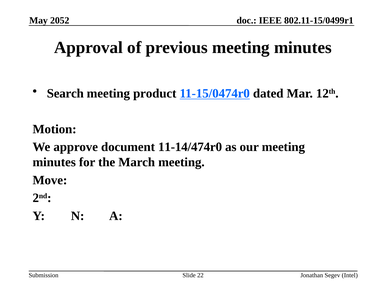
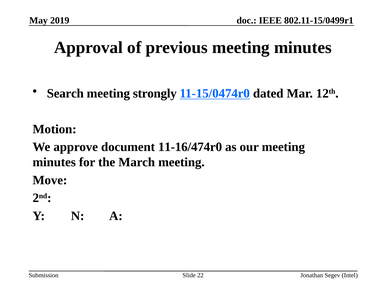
2052: 2052 -> 2019
product: product -> strongly
11-14/474r0: 11-14/474r0 -> 11-16/474r0
